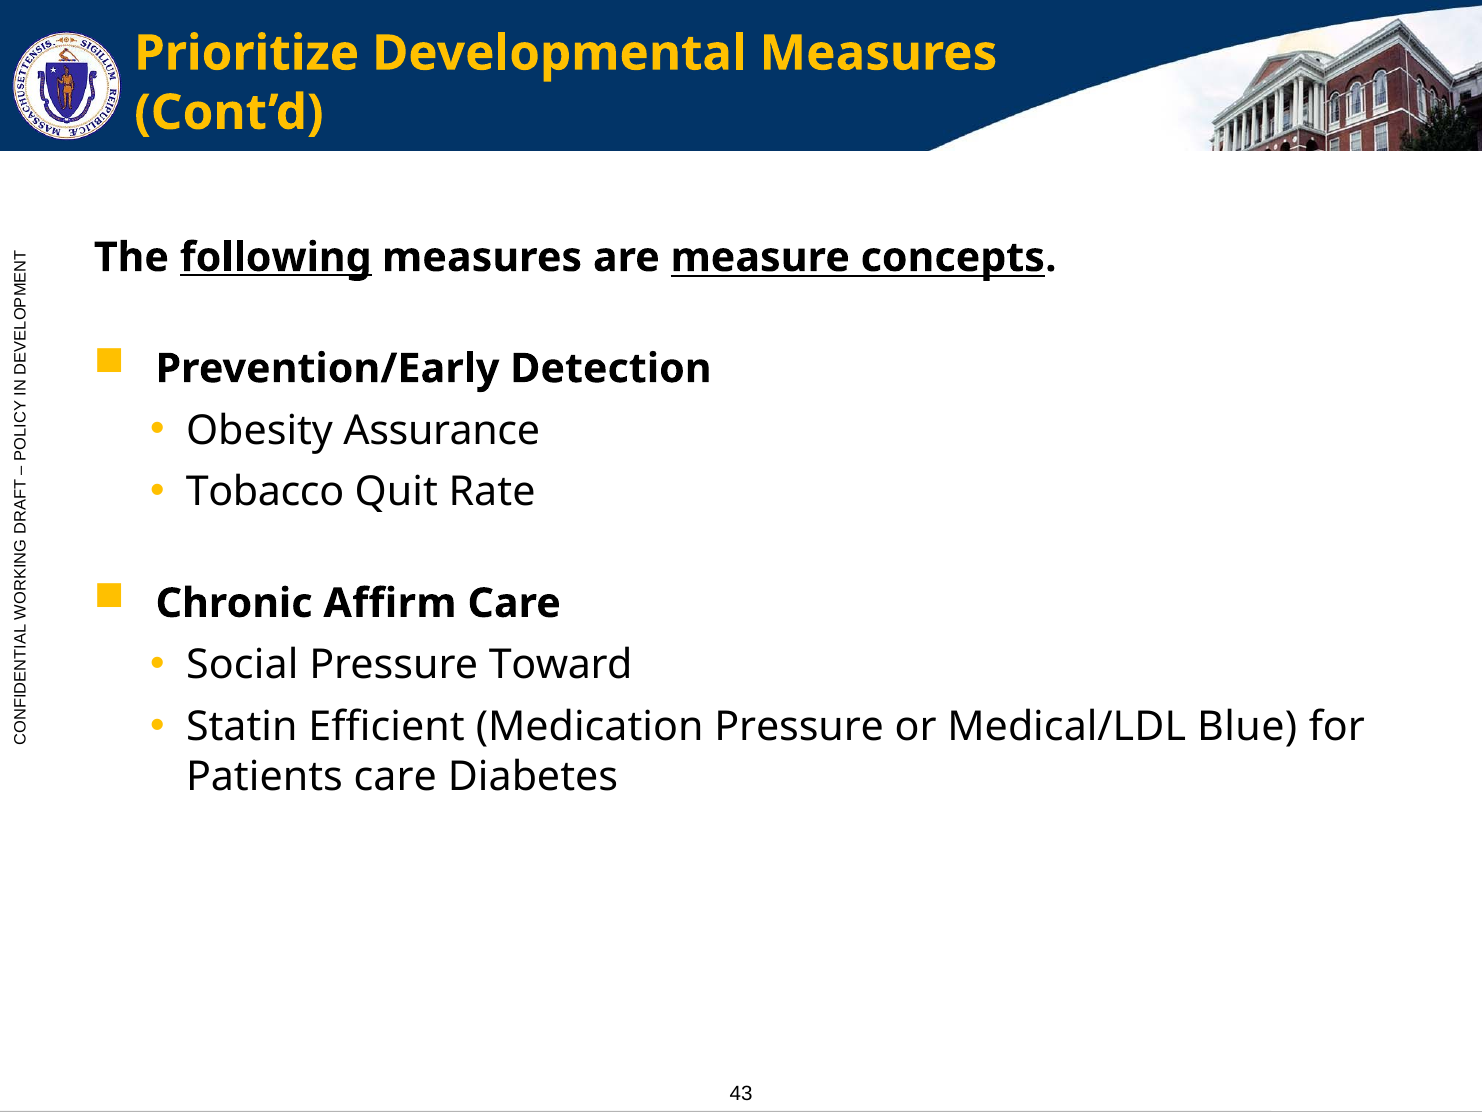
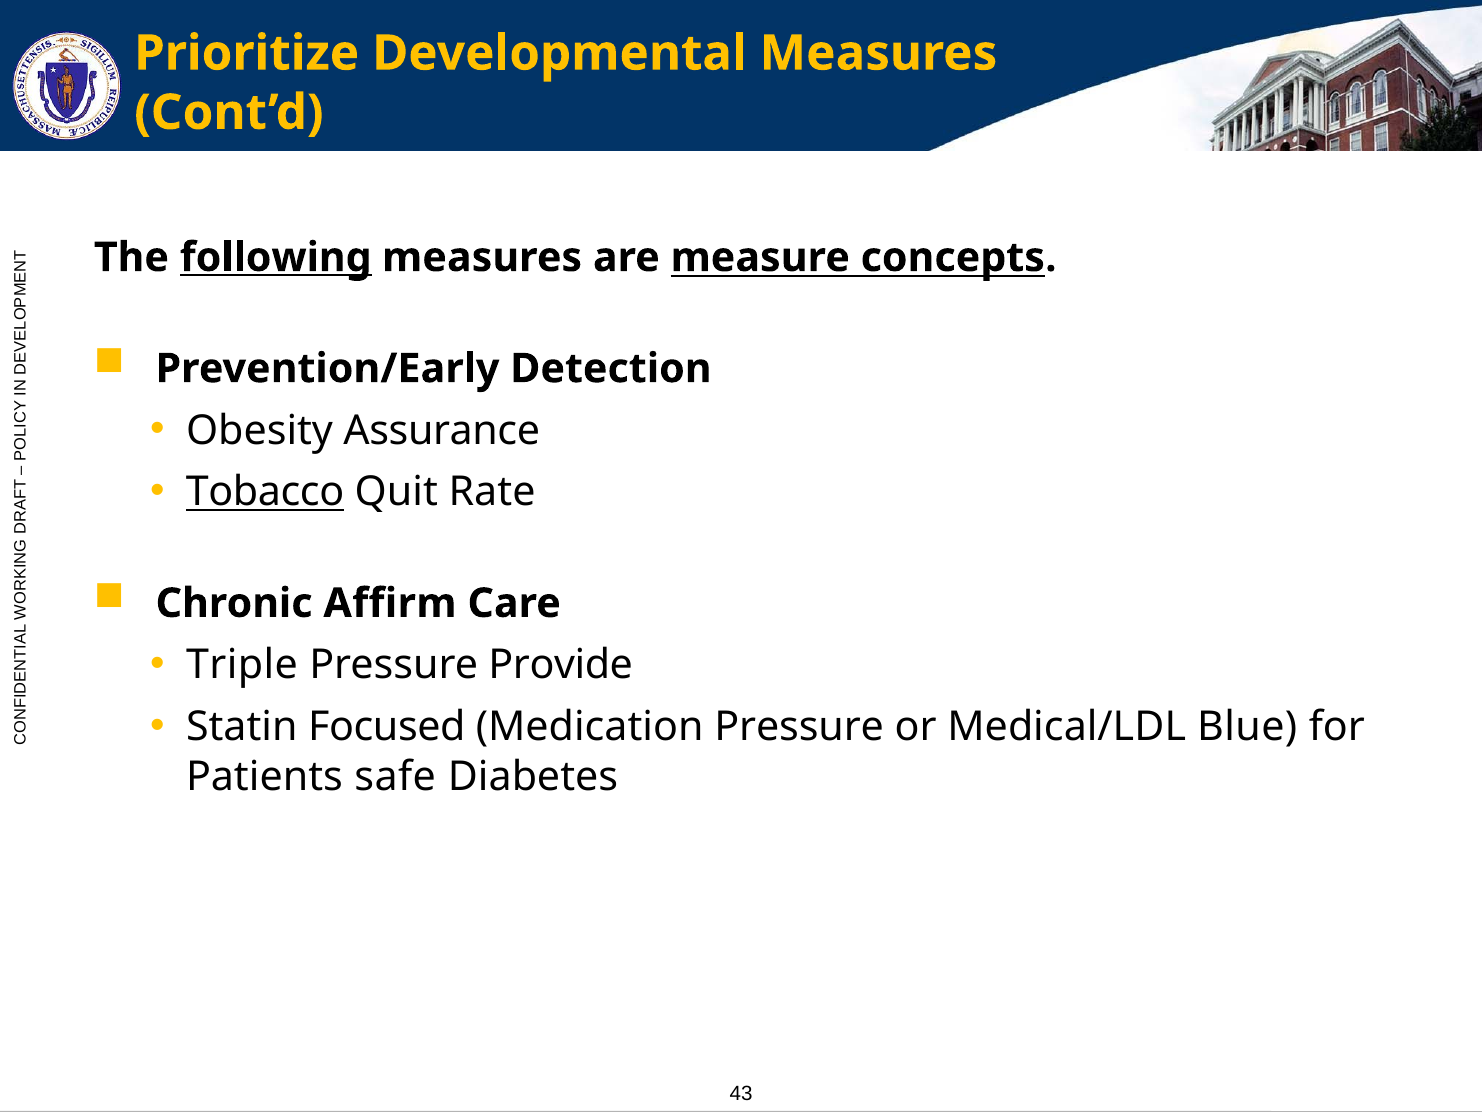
Tobacco underline: none -> present
Social: Social -> Triple
Toward: Toward -> Provide
Efficient: Efficient -> Focused
Patients care: care -> safe
